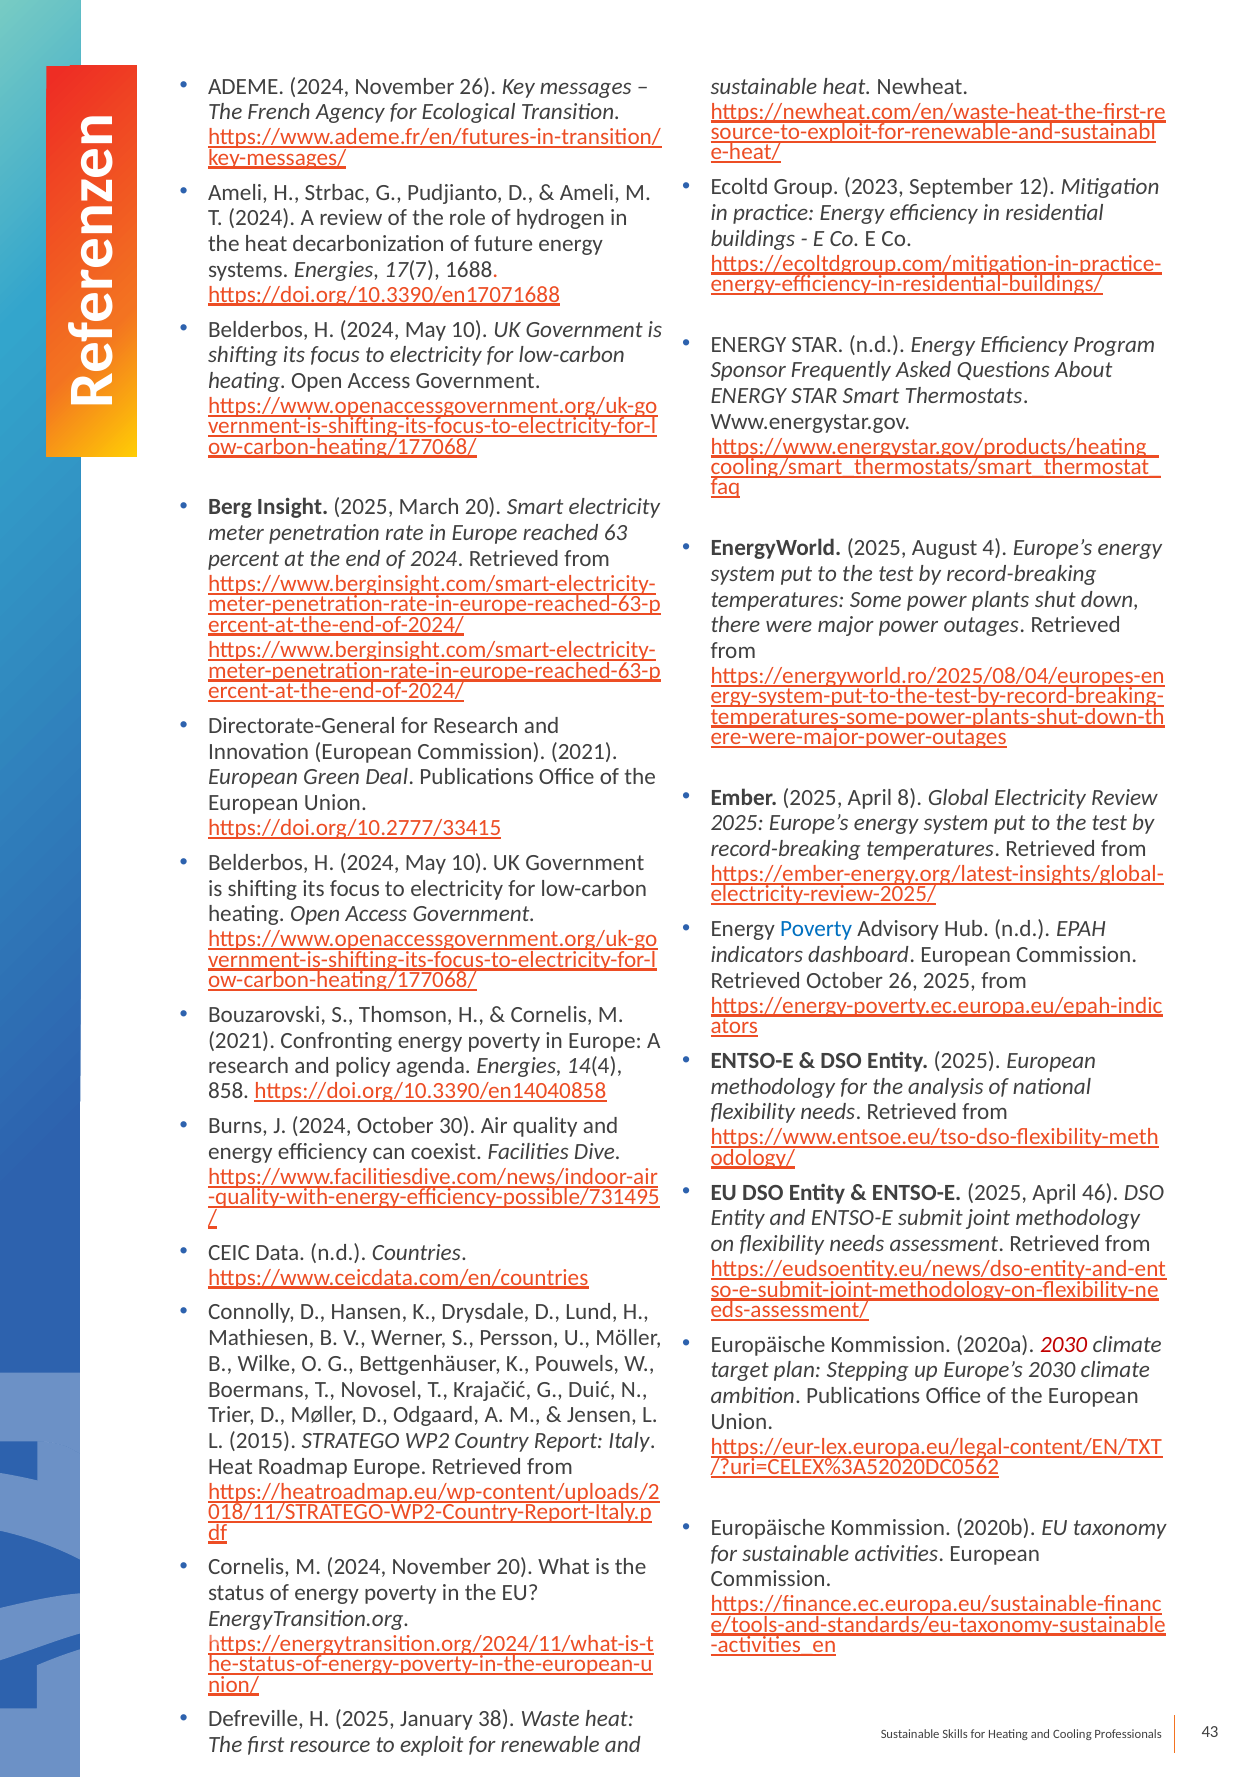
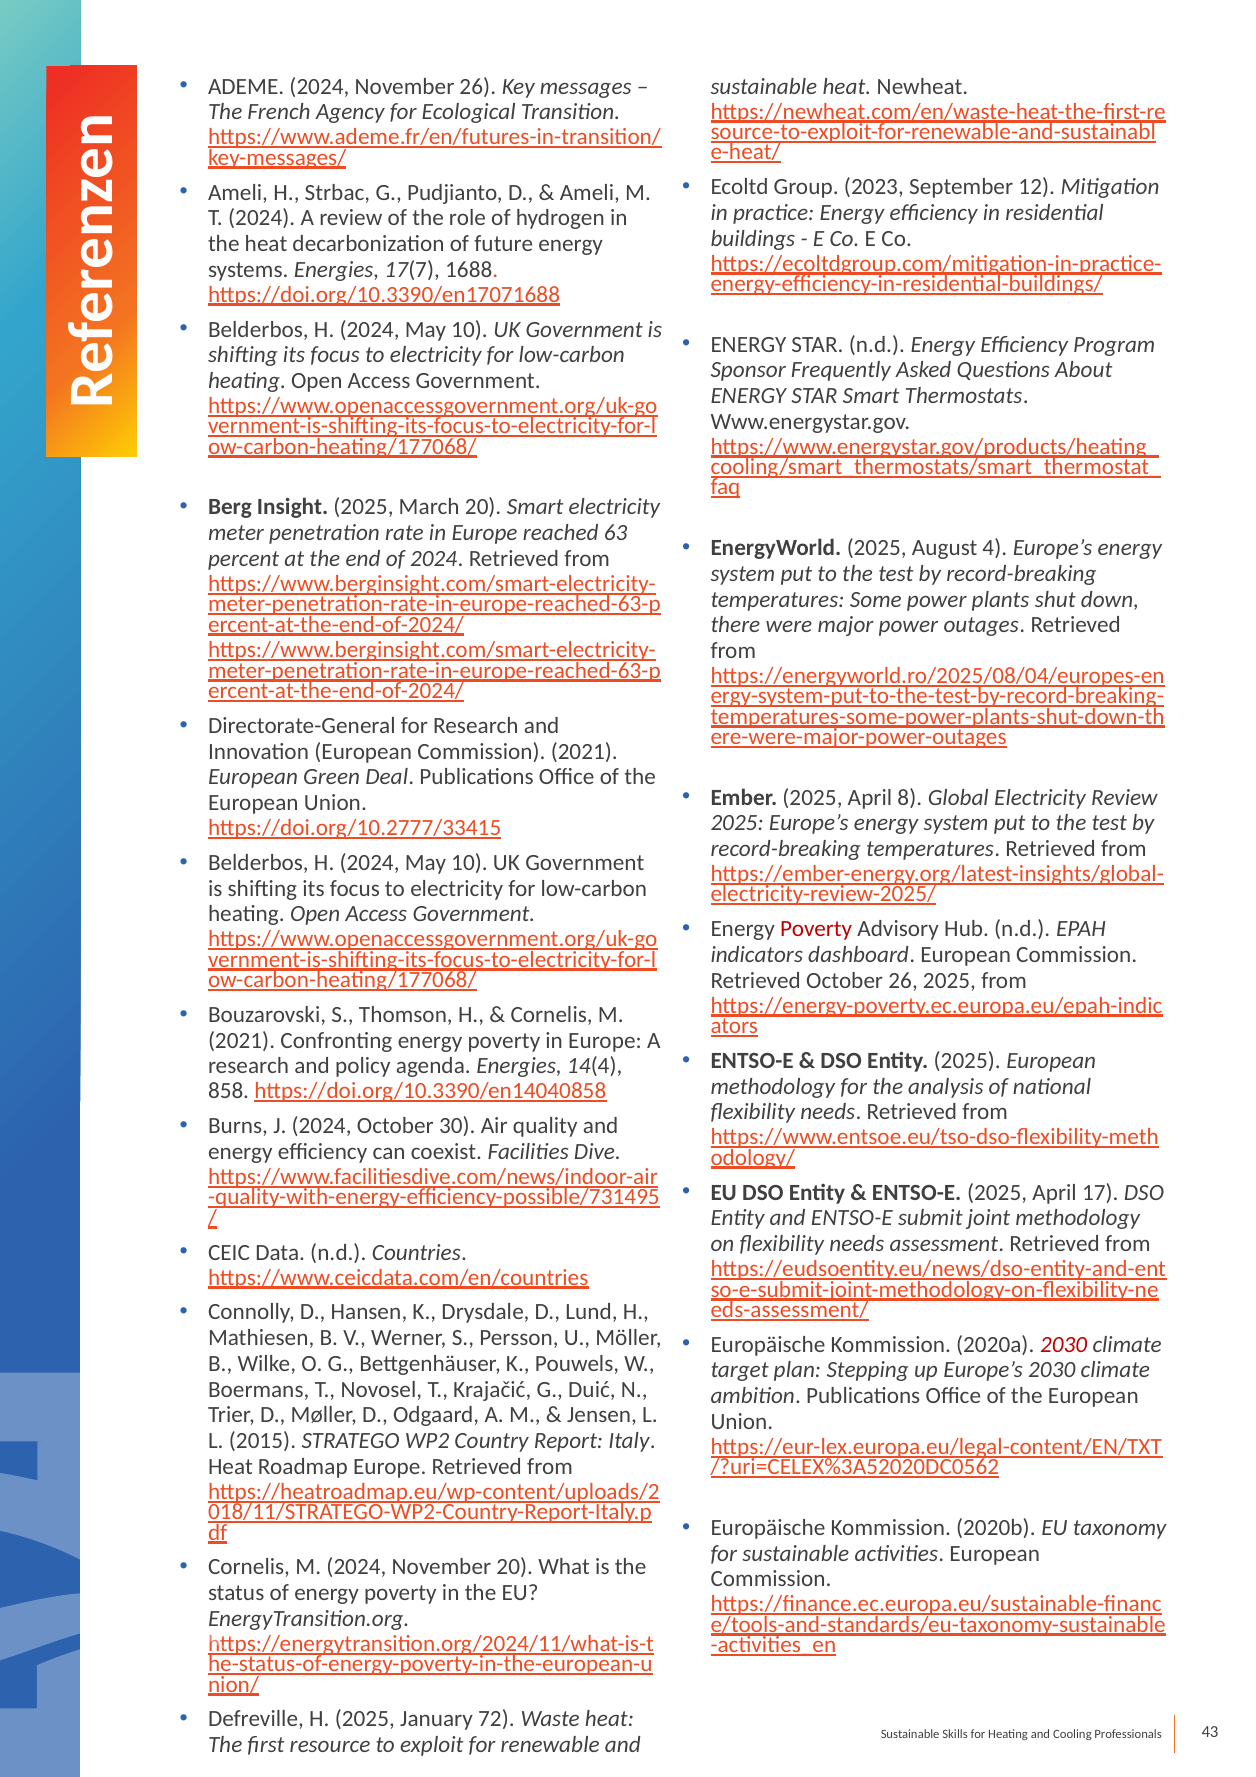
Poverty at (816, 929) colour: blue -> red
46: 46 -> 17
38: 38 -> 72
